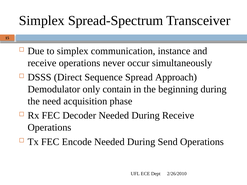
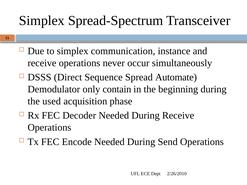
Approach: Approach -> Automate
need: need -> used
